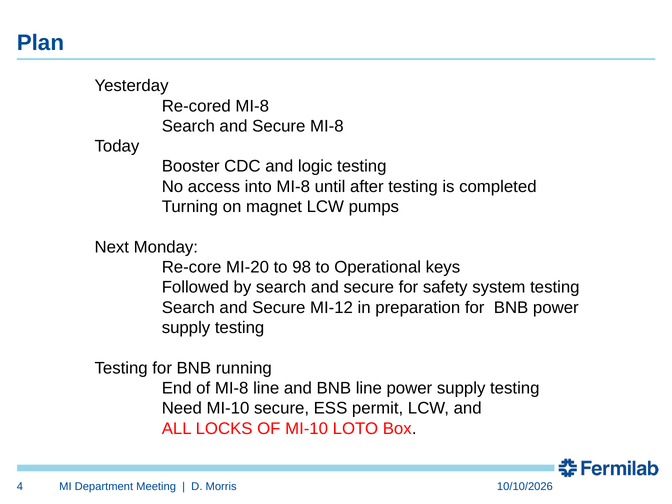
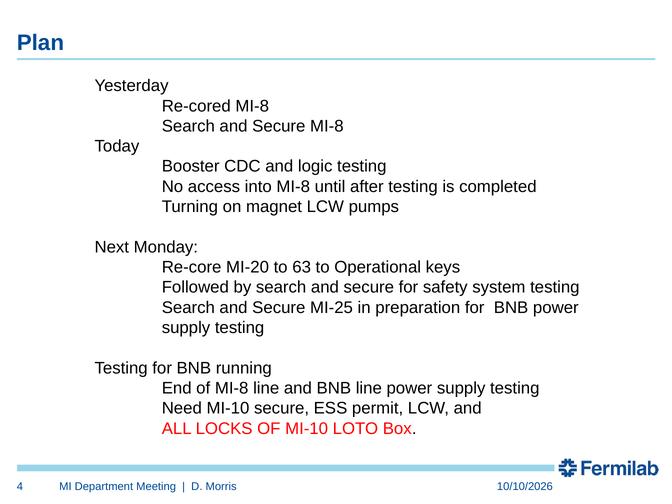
98: 98 -> 63
MI-12: MI-12 -> MI-25
